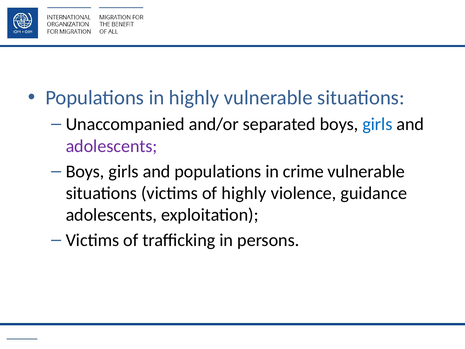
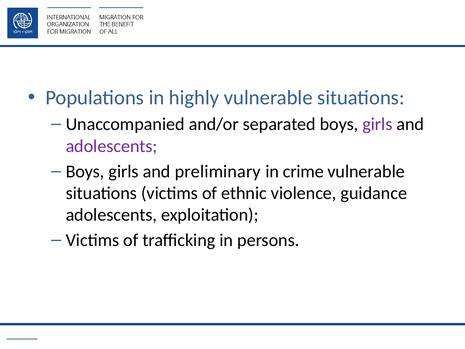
girls at (377, 124) colour: blue -> purple
and populations: populations -> preliminary
of highly: highly -> ethnic
